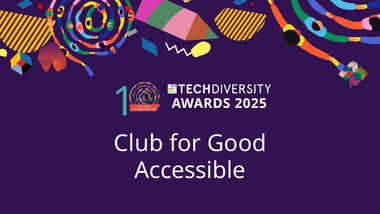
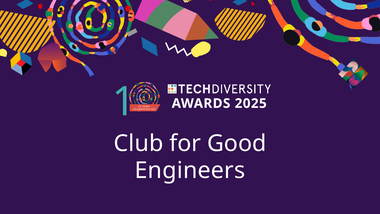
Accessible: Accessible -> Engineers
